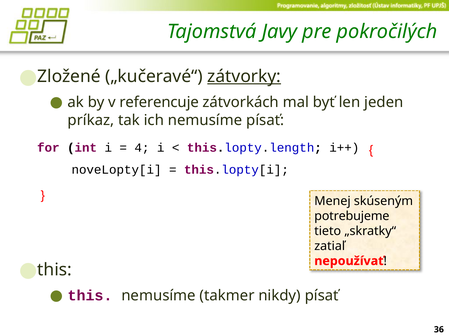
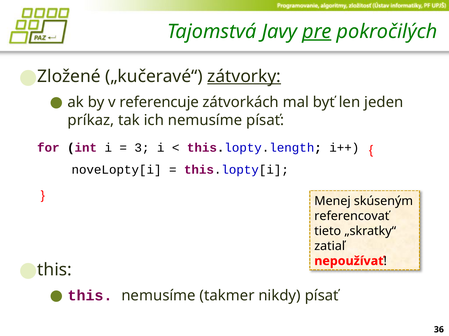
pre underline: none -> present
4: 4 -> 3
potrebujeme: potrebujeme -> referencovať
